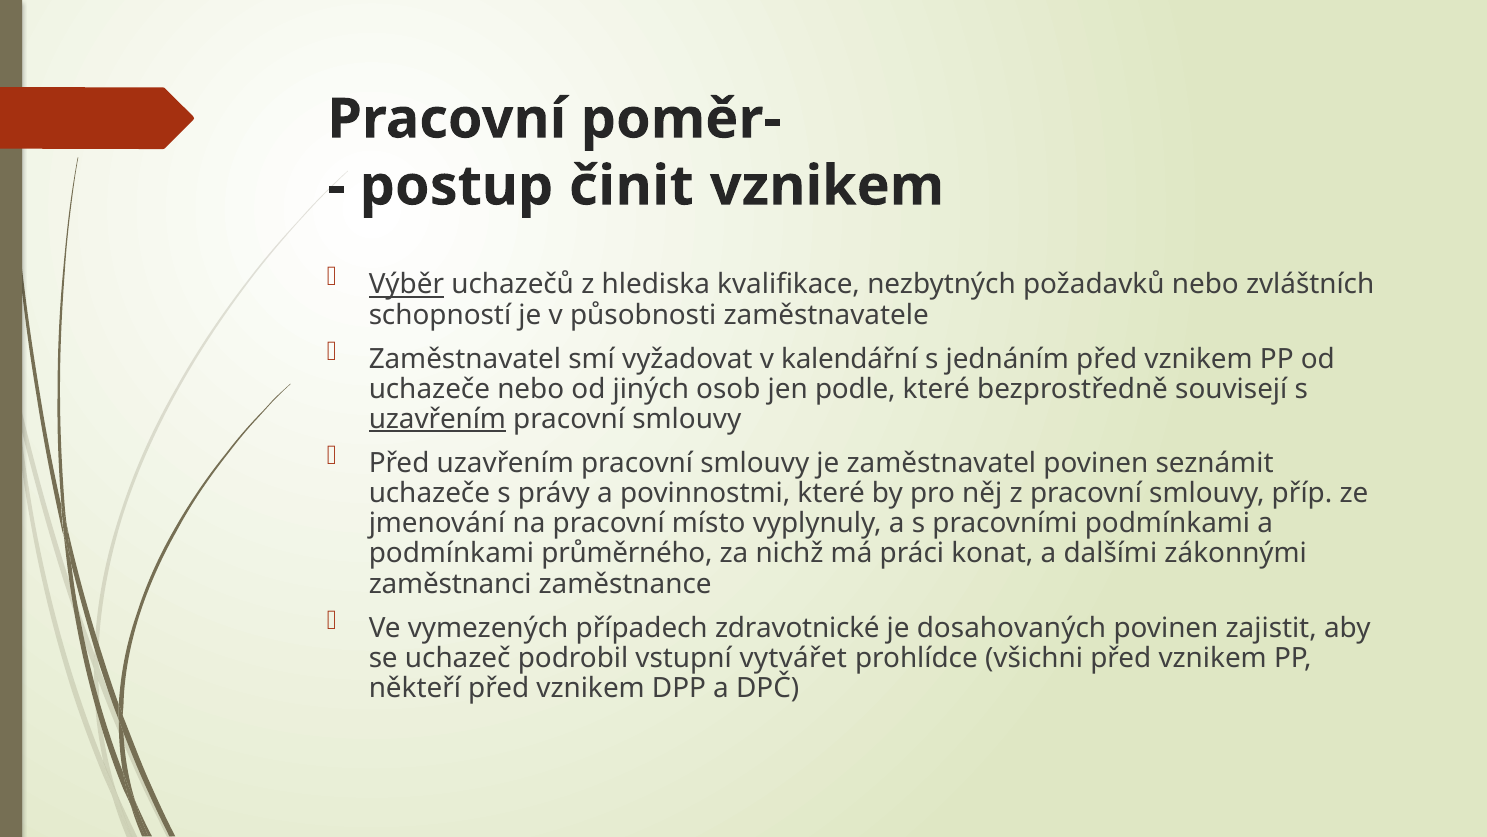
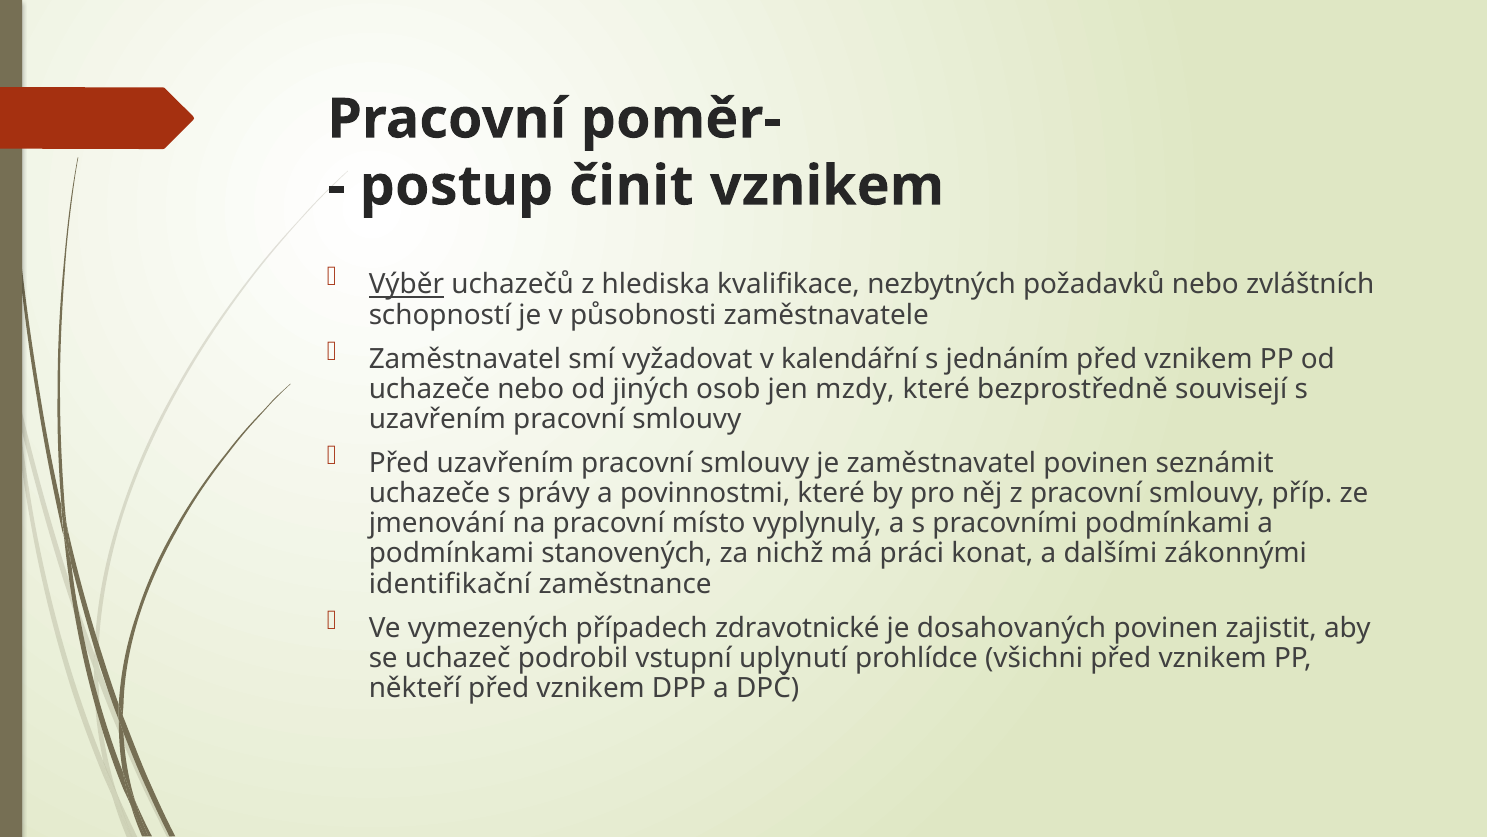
podle: podle -> mzdy
uzavřením at (437, 419) underline: present -> none
průměrného: průměrného -> stanovených
zaměstnanci: zaměstnanci -> identifikační
vytvářet: vytvářet -> uplynutí
